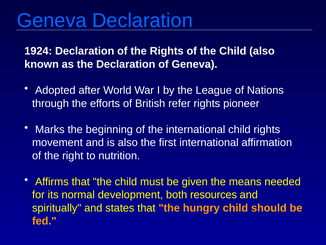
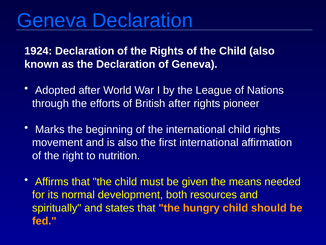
British refer: refer -> after
